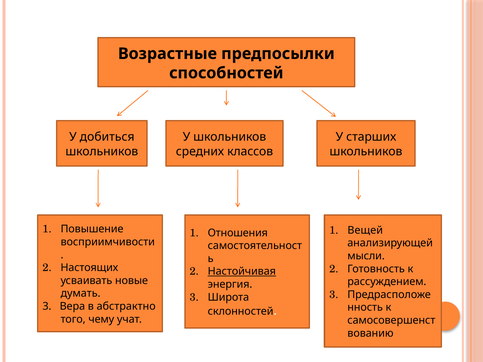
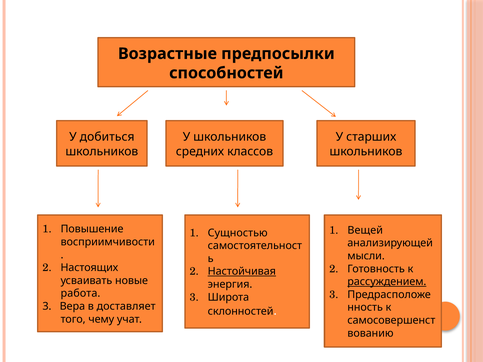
Отношения: Отношения -> Сущностью
рассуждением underline: none -> present
думать: думать -> работа
абстрактно: абстрактно -> доставляет
